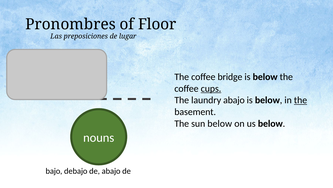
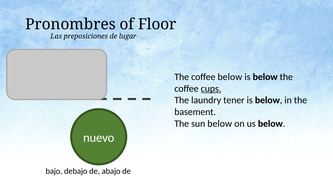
coffee bridge: bridge -> below
laundry abajo: abajo -> tener
the at (301, 100) underline: present -> none
nouns: nouns -> nuevo
